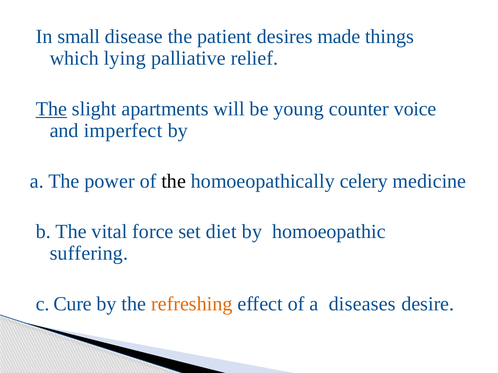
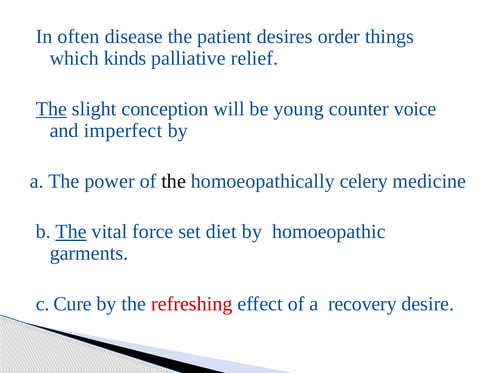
small: small -> often
made: made -> order
lying: lying -> kinds
apartments: apartments -> conception
The at (71, 232) underline: none -> present
suffering: suffering -> garments
refreshing colour: orange -> red
diseases: diseases -> recovery
